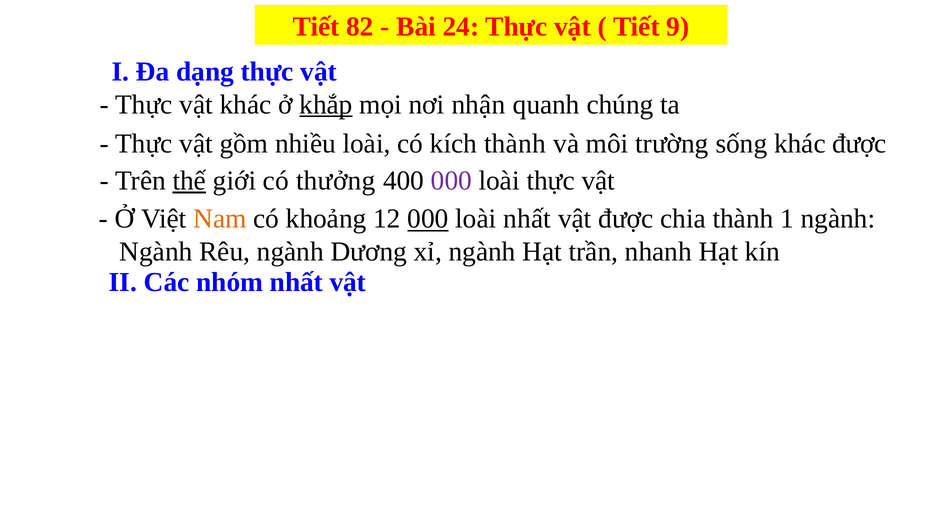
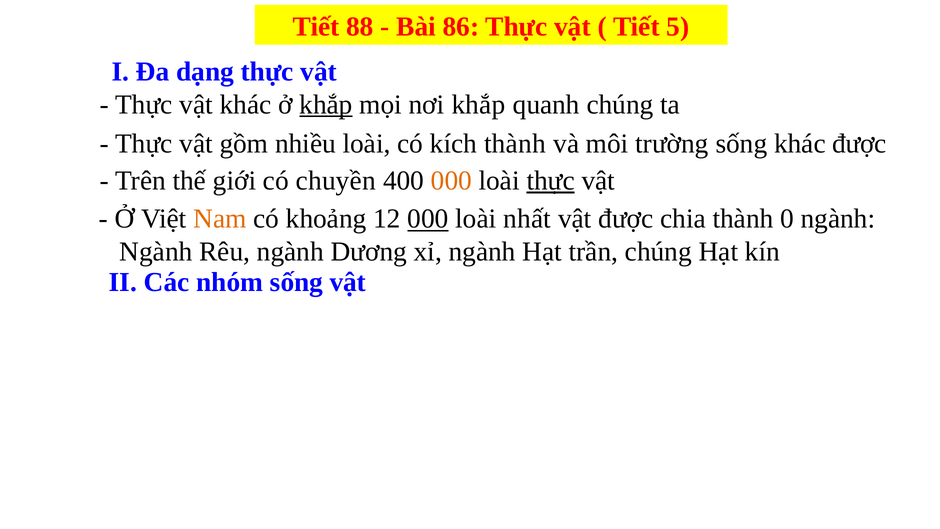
82: 82 -> 88
24: 24 -> 86
9: 9 -> 5
nơi nhận: nhận -> khắp
thế underline: present -> none
thưởng: thưởng -> chuyền
000 at (451, 181) colour: purple -> orange
thực at (551, 181) underline: none -> present
1: 1 -> 0
trần nhanh: nhanh -> chúng
nhóm nhất: nhất -> sống
